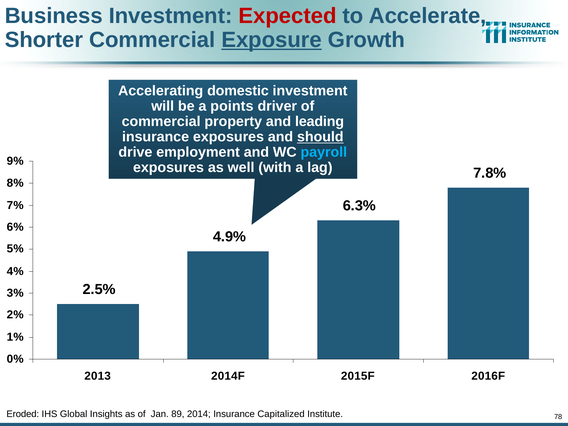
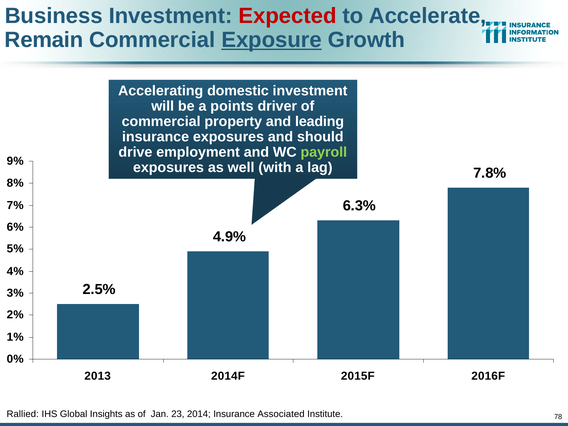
Shorter: Shorter -> Remain
should underline: present -> none
payroll colour: light blue -> light green
Eroded: Eroded -> Rallied
89: 89 -> 23
Capitalized: Capitalized -> Associated
